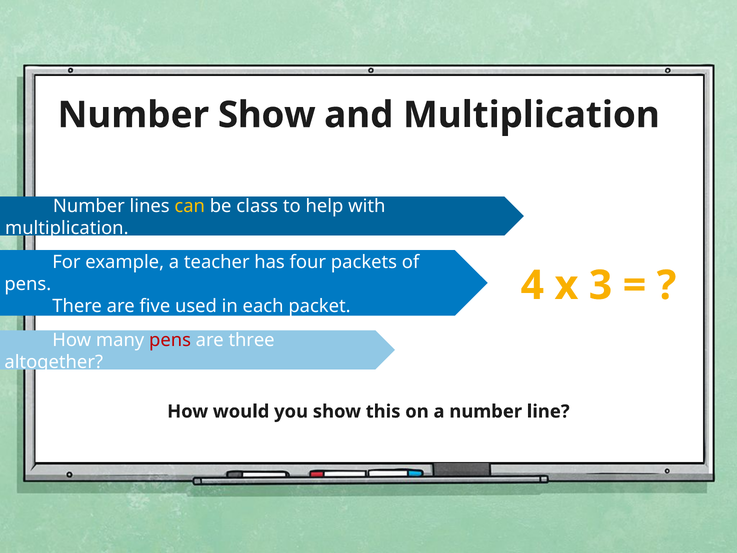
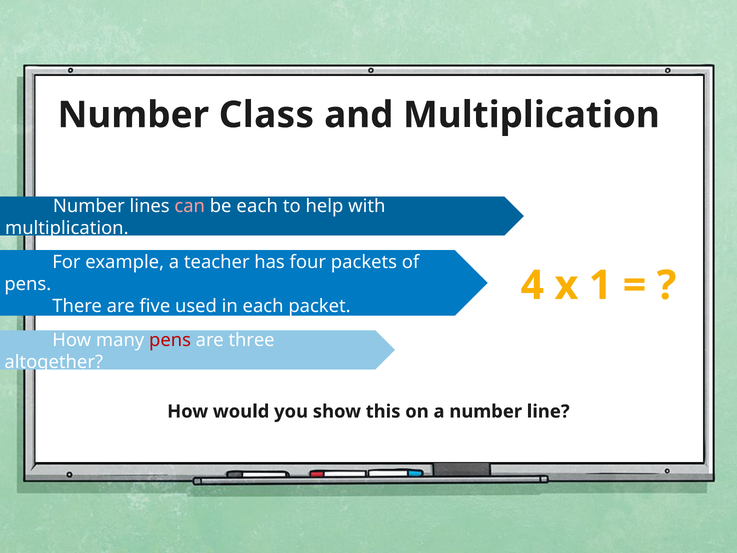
Number Show: Show -> Class
can colour: yellow -> pink
be class: class -> each
3: 3 -> 1
